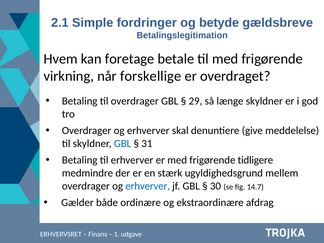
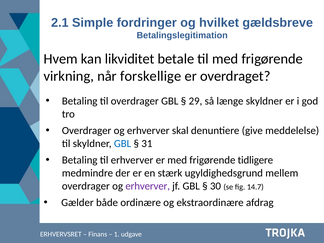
betyde: betyde -> hvilket
foretage: foretage -> likviditet
erhverver at (148, 186) colour: blue -> purple
